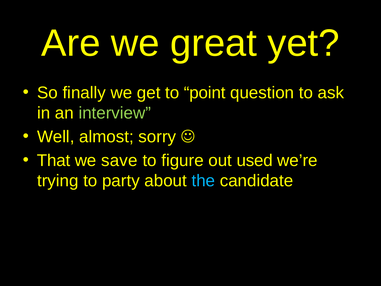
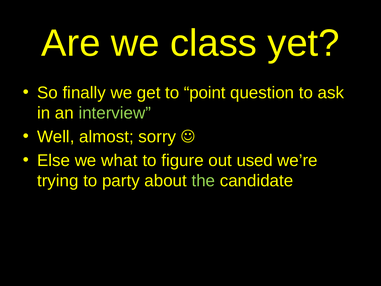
great: great -> class
That: That -> Else
save: save -> what
the colour: light blue -> light green
